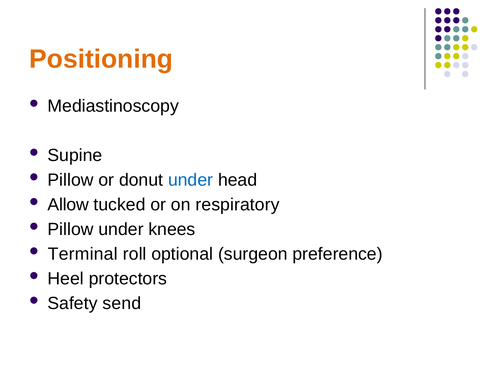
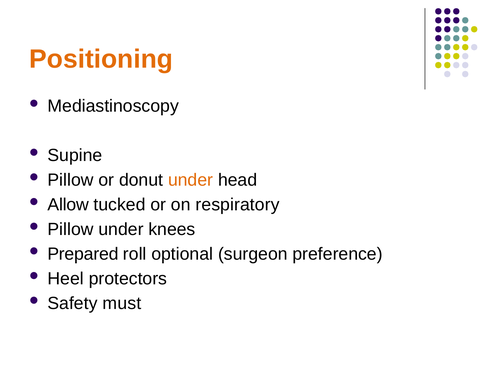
under at (191, 180) colour: blue -> orange
Terminal: Terminal -> Prepared
send: send -> must
